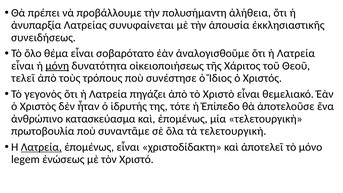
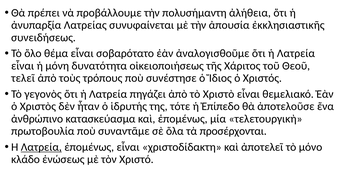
μόνη underline: present -> none
τὰ τελετουργικὴ: τελετουργικὴ -> προσέρχονται
legem: legem -> κλάδο
